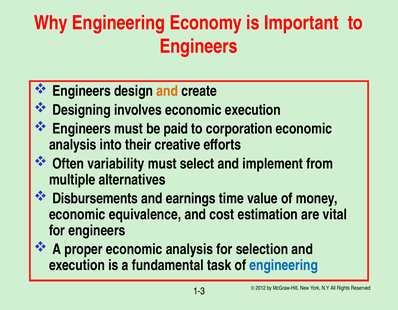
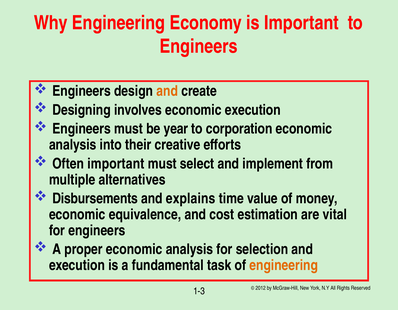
paid: paid -> year
Often variability: variability -> important
earnings: earnings -> explains
engineering at (284, 265) colour: blue -> orange
